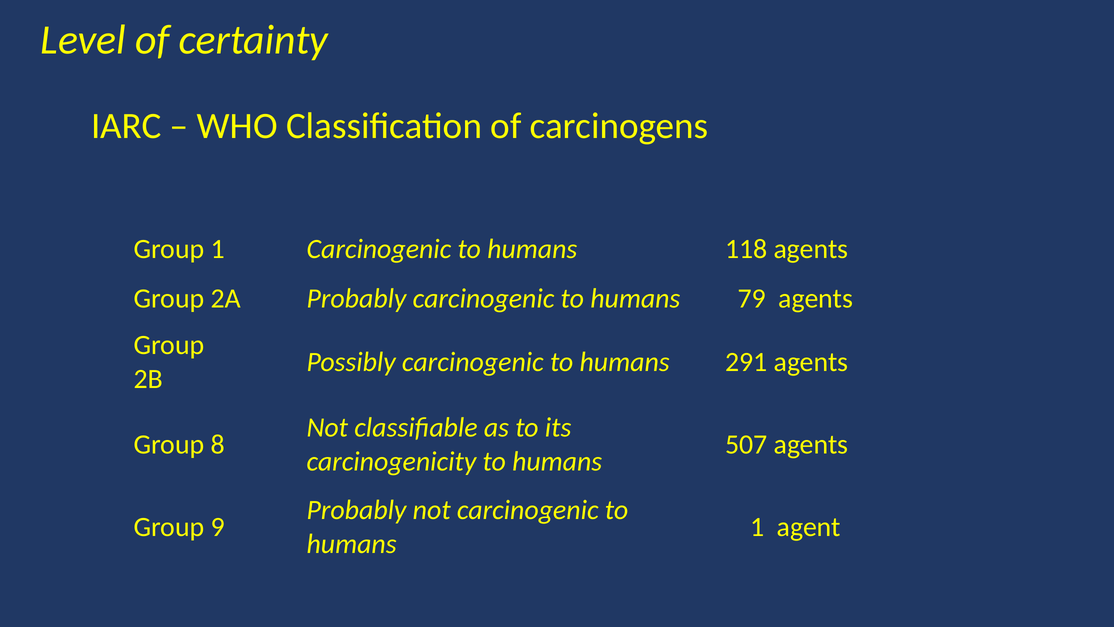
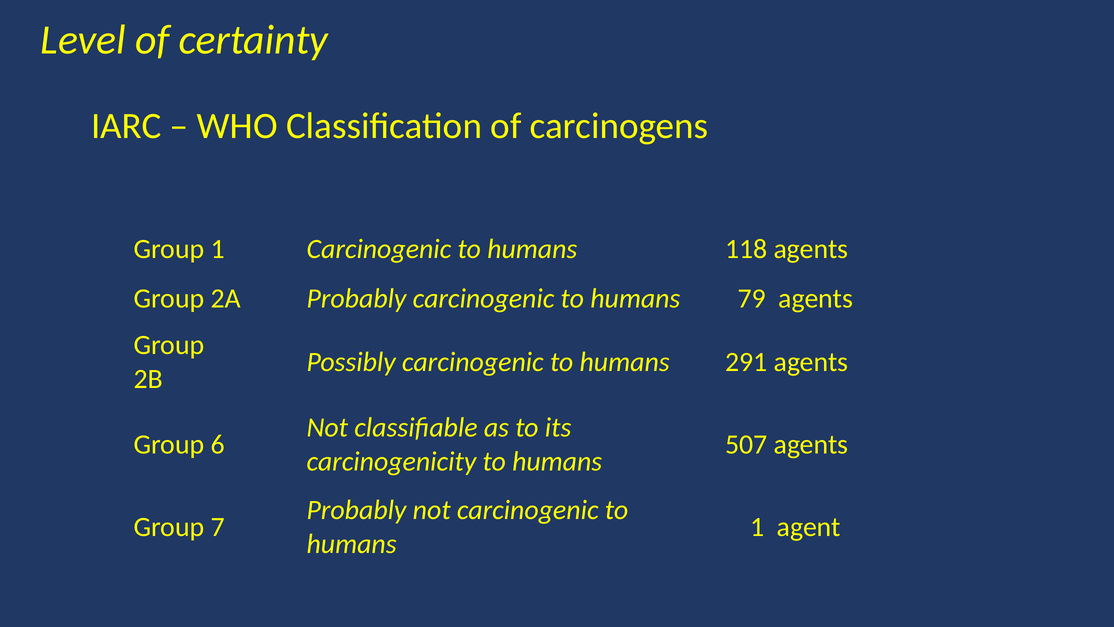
8: 8 -> 6
9: 9 -> 7
